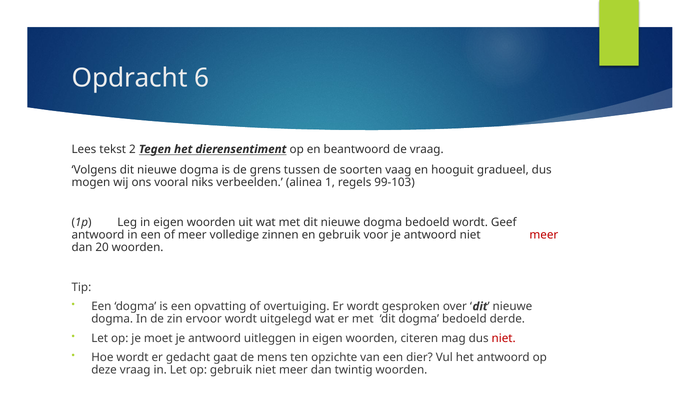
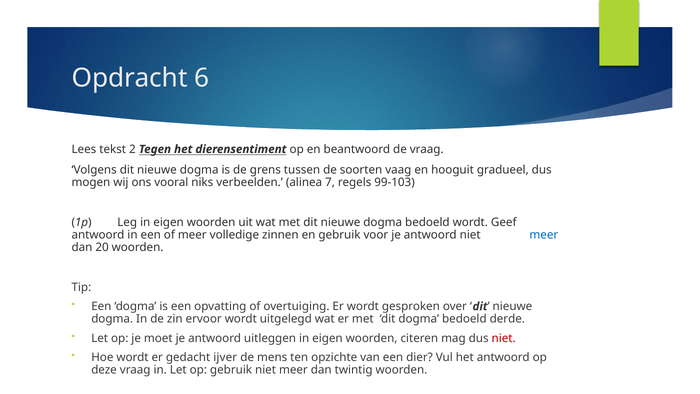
1: 1 -> 7
meer at (544, 235) colour: red -> blue
gaat: gaat -> ijver
